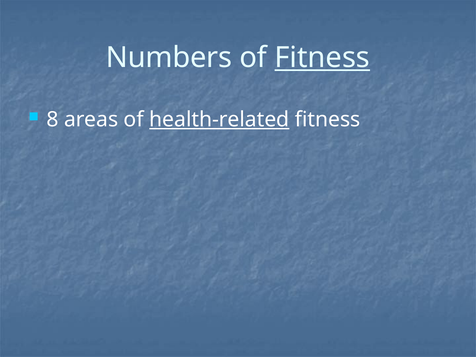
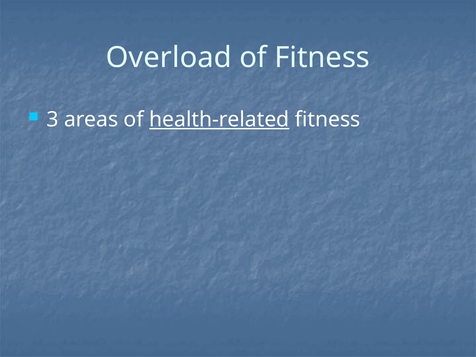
Numbers: Numbers -> Overload
Fitness at (322, 58) underline: present -> none
8: 8 -> 3
